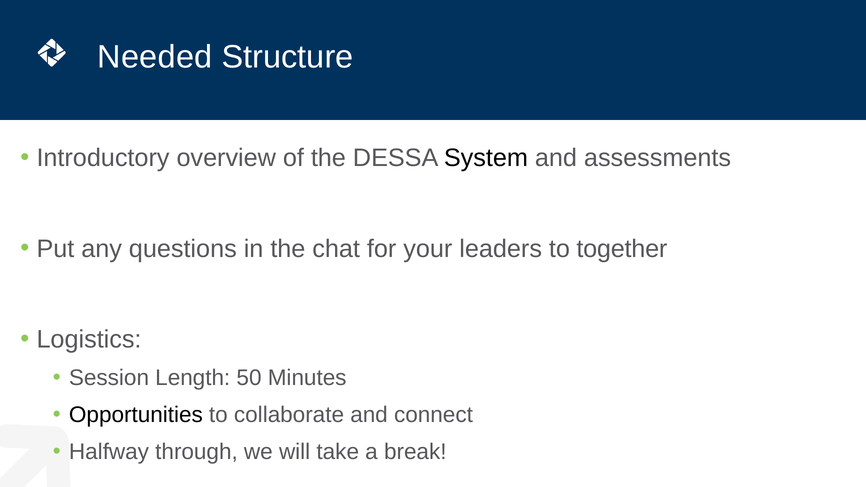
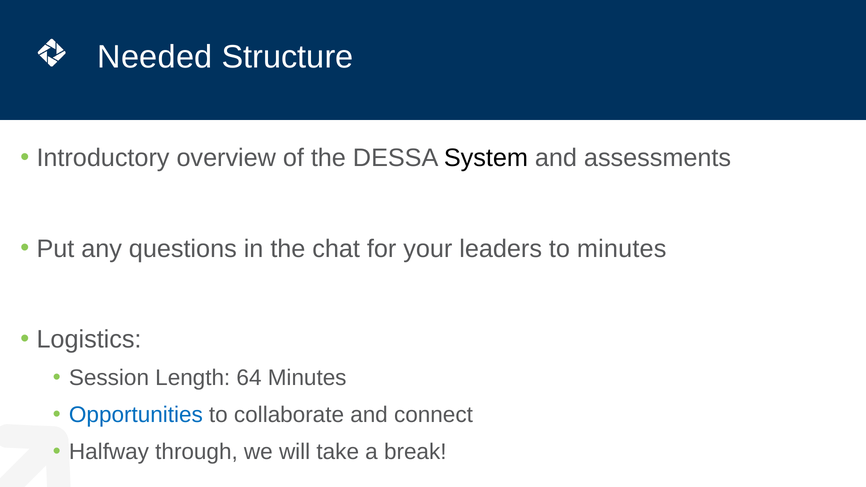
to together: together -> minutes
50: 50 -> 64
Opportunities colour: black -> blue
